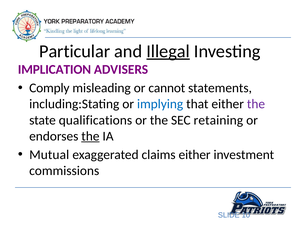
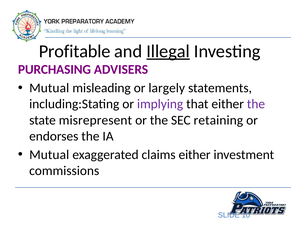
Particular: Particular -> Profitable
IMPLICATION: IMPLICATION -> PURCHASING
Comply at (49, 88): Comply -> Mutual
cannot: cannot -> largely
implying colour: blue -> purple
qualifications: qualifications -> misrepresent
the at (90, 136) underline: present -> none
